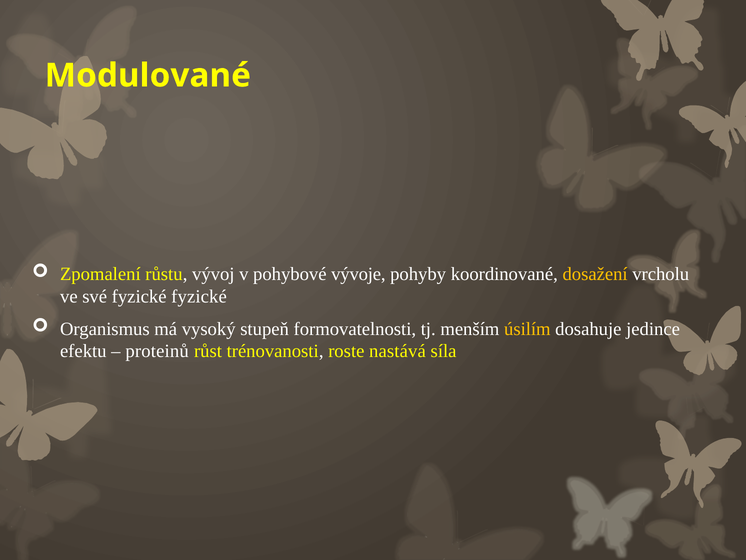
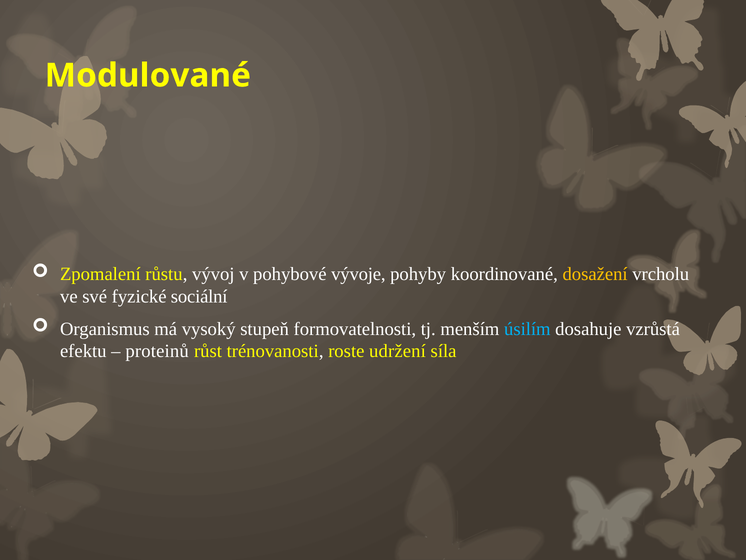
fyzické fyzické: fyzické -> sociální
úsilím colour: yellow -> light blue
jedince: jedince -> vzrůstá
nastává: nastává -> udržení
